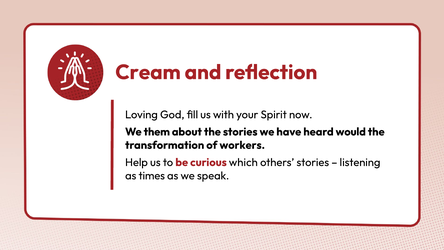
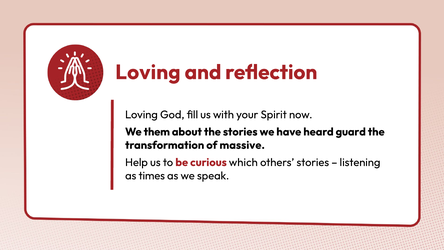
Cream at (148, 72): Cream -> Loving
would: would -> guard
workers: workers -> massive
